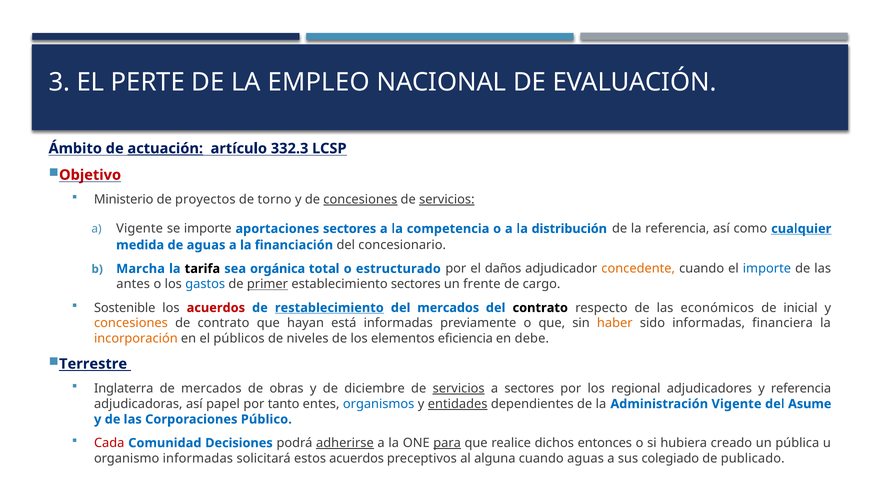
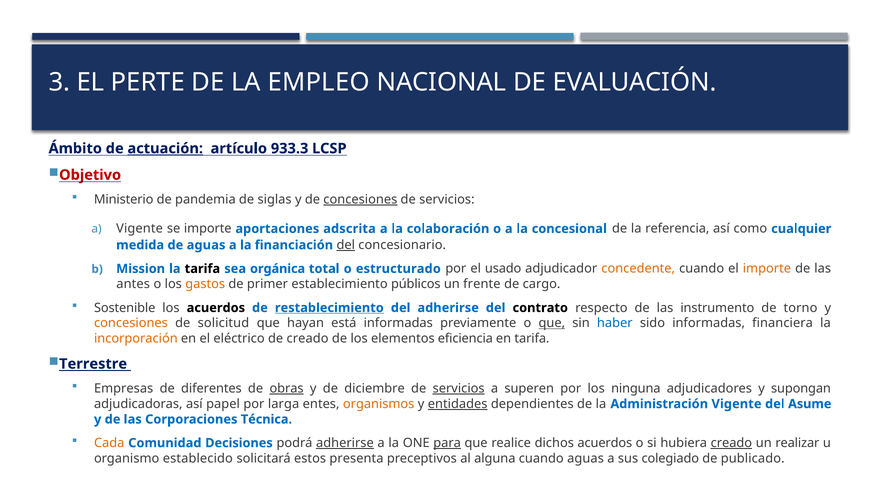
332.3: 332.3 -> 933.3
proyectos: proyectos -> pandemia
torno: torno -> siglas
servicios at (447, 200) underline: present -> none
aportaciones sectores: sectores -> adscrita
competencia: competencia -> colaboración
distribución: distribución -> concesional
cualquier underline: present -> none
del at (346, 245) underline: none -> present
Marcha: Marcha -> Mission
daños: daños -> usado
importe at (767, 269) colour: blue -> orange
gastos colour: blue -> orange
primer underline: present -> none
establecimiento sectores: sectores -> públicos
acuerdos at (216, 308) colour: red -> black
del mercados: mercados -> adherirse
económicos: económicos -> instrumento
inicial: inicial -> torno
de contrato: contrato -> solicitud
que at (552, 323) underline: none -> present
haber colour: orange -> blue
públicos: públicos -> eléctrico
de niveles: niveles -> creado
en debe: debe -> tarifa
Inglaterra: Inglaterra -> Empresas
de mercados: mercados -> diferentes
obras underline: none -> present
a sectores: sectores -> superen
regional: regional -> ninguna
y referencia: referencia -> supongan
tanto: tanto -> larga
organismos colour: blue -> orange
Público: Público -> Técnica
Cada colour: red -> orange
dichos entonces: entonces -> acuerdos
creado at (731, 443) underline: none -> present
pública: pública -> realizar
organismo informadas: informadas -> establecido
estos acuerdos: acuerdos -> presenta
